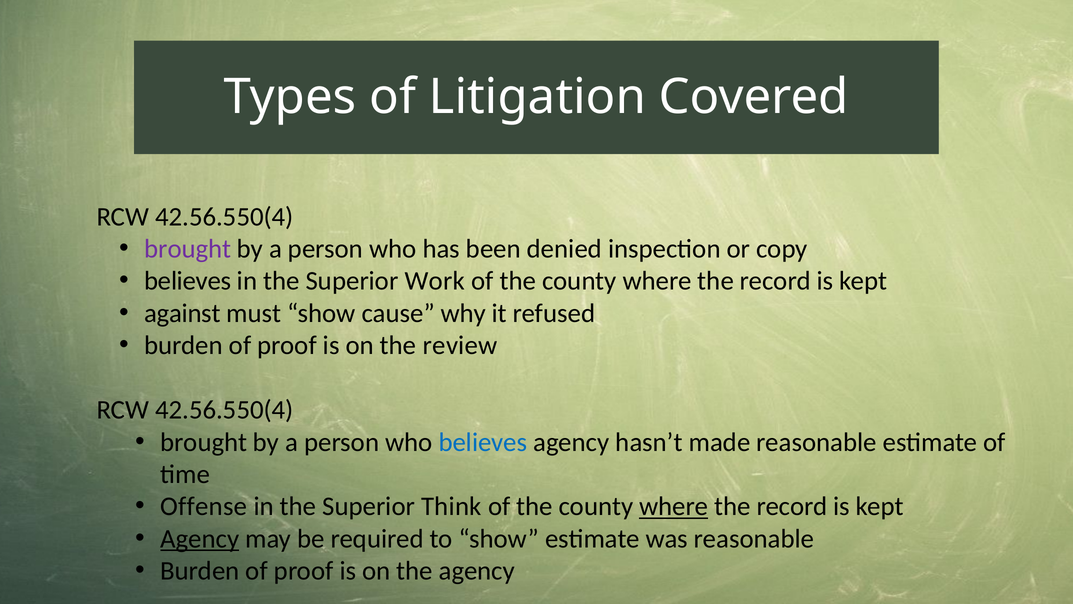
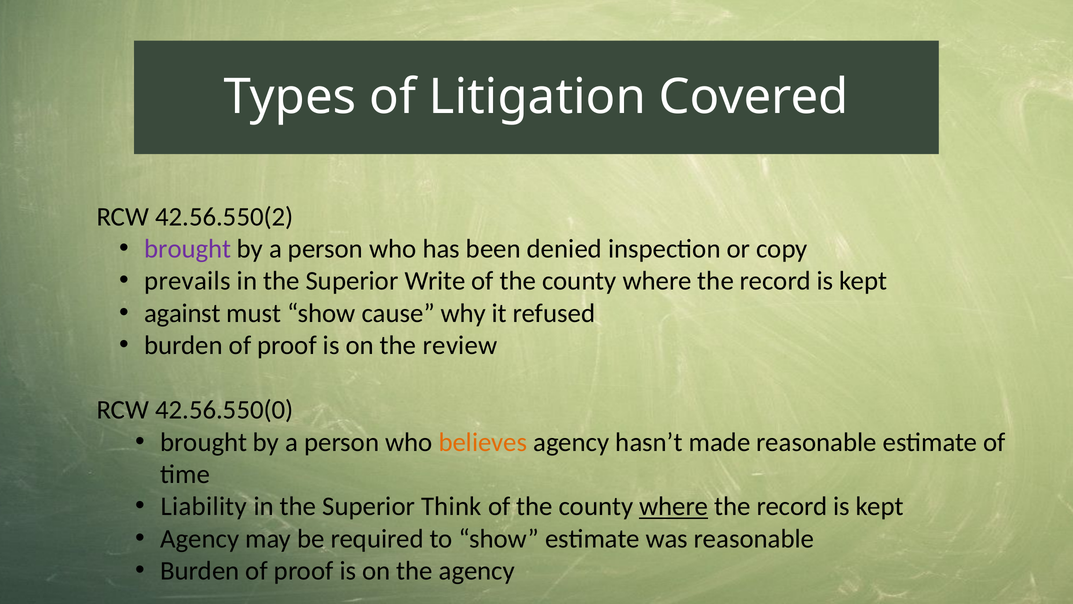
42.56.550(4 at (224, 217): 42.56.550(4 -> 42.56.550(2
believes at (188, 281): believes -> prevails
Work: Work -> Write
42.56.550(4 at (224, 410): 42.56.550(4 -> 42.56.550(0
believes at (483, 442) colour: blue -> orange
Offense: Offense -> Liability
Agency at (200, 538) underline: present -> none
